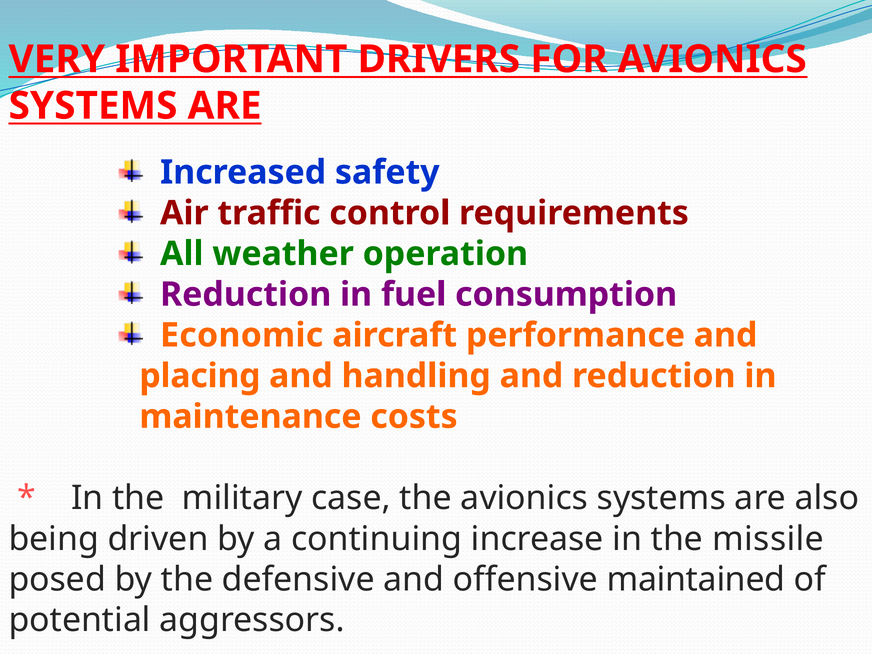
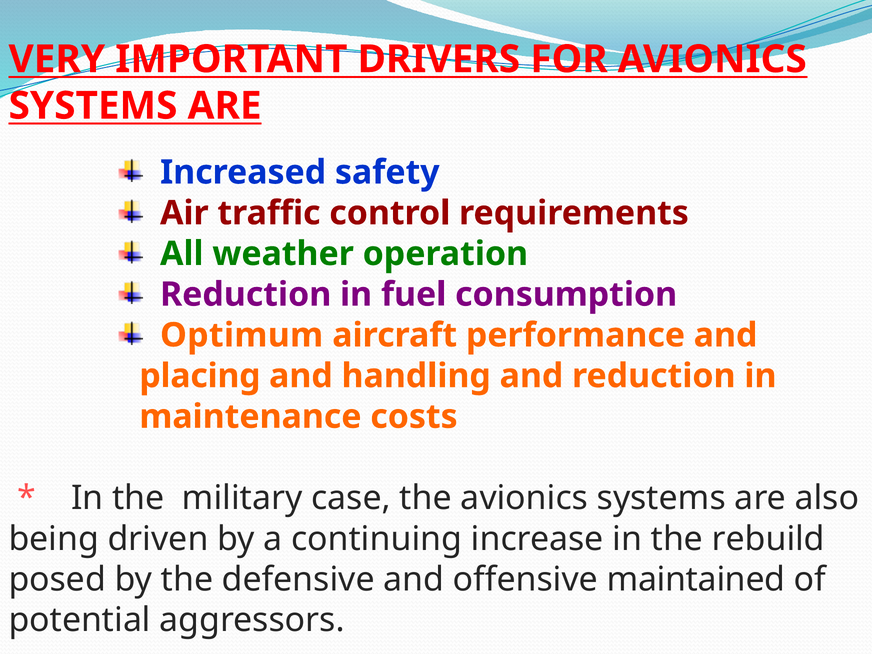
Economic: Economic -> Optimum
missile: missile -> rebuild
